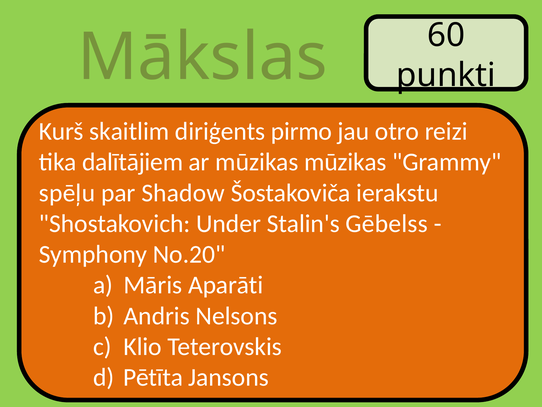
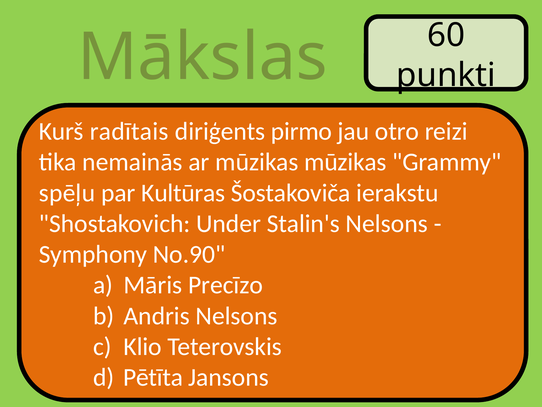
skaitlim: skaitlim -> radītais
dalītājiem: dalītājiem -> nemainās
Shadow: Shadow -> Kultūras
Stalin's Gēbelss: Gēbelss -> Nelsons
No.20: No.20 -> No.90
Aparāti: Aparāti -> Precīzo
